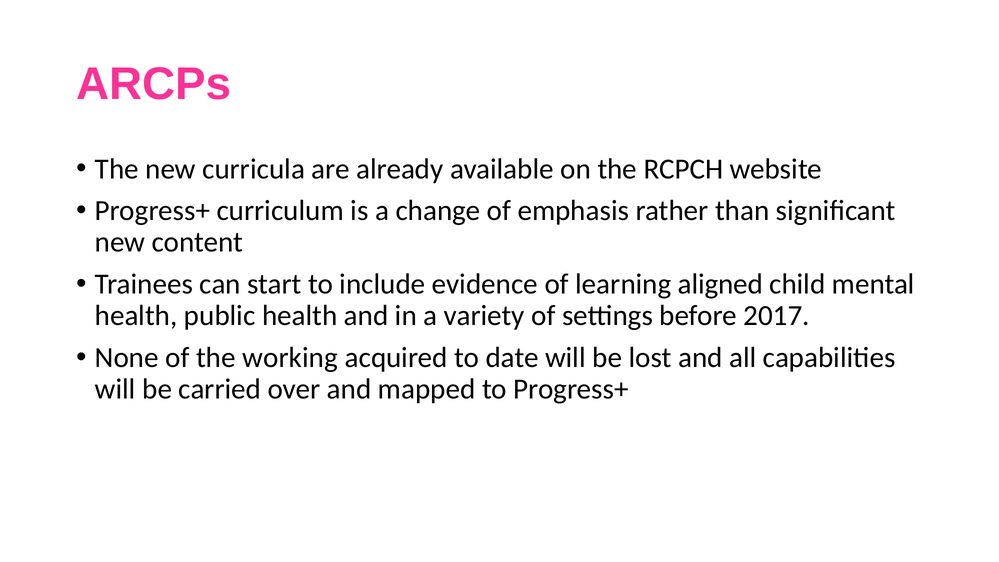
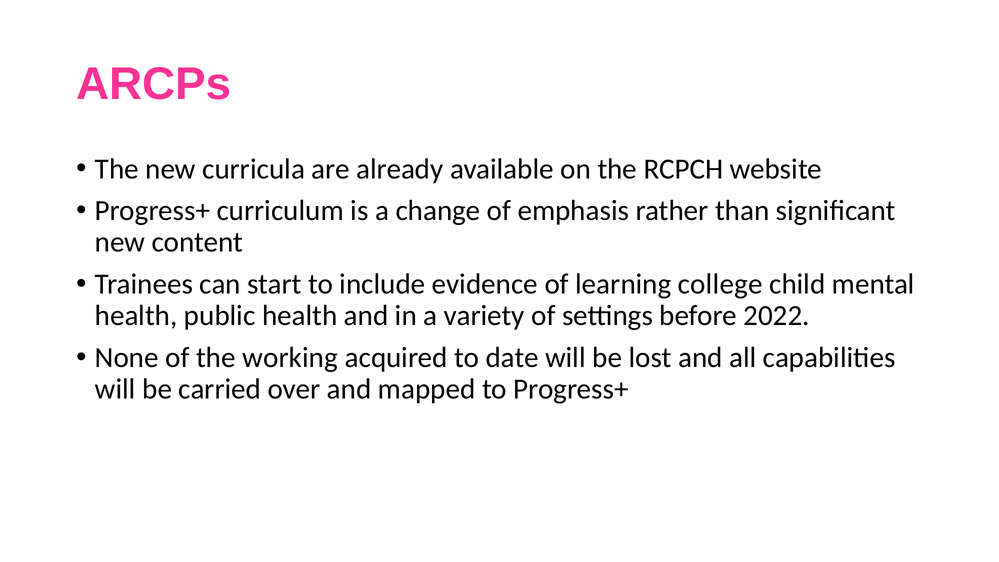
aligned: aligned -> college
2017: 2017 -> 2022
